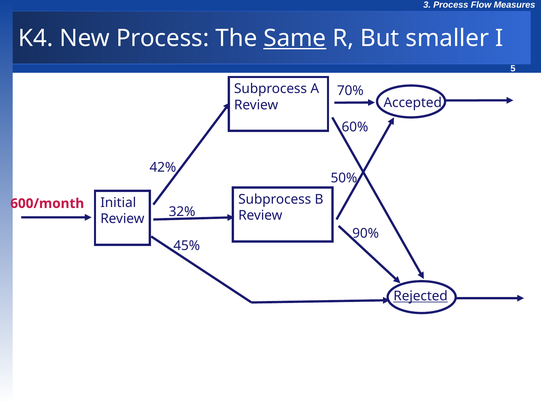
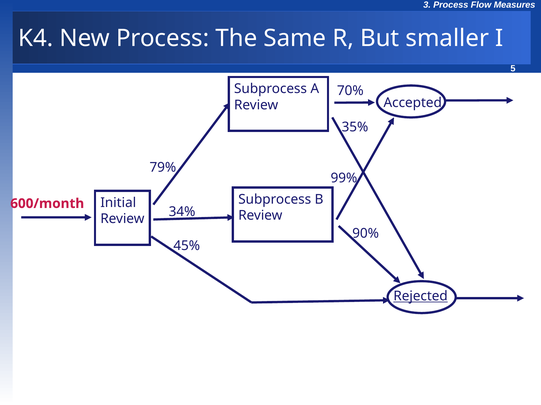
Same underline: present -> none
60%: 60% -> 35%
42%: 42% -> 79%
50%: 50% -> 99%
32%: 32% -> 34%
